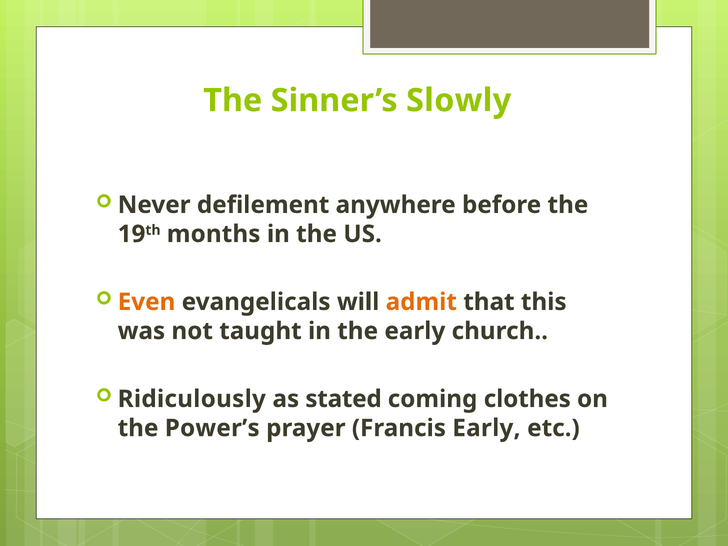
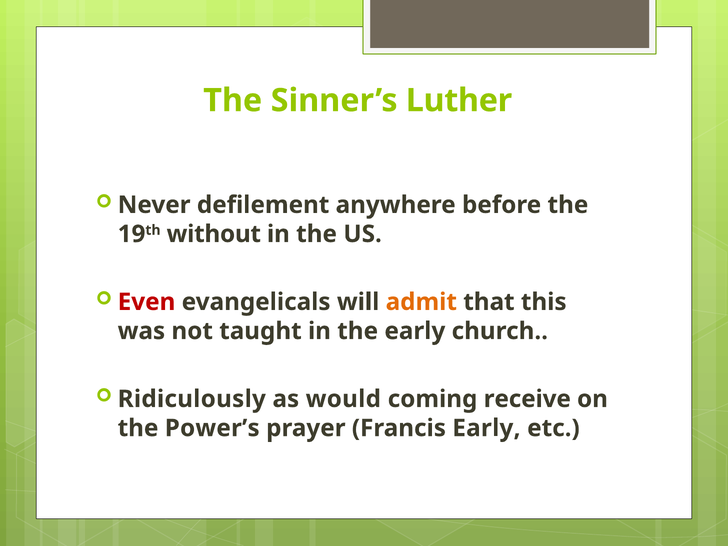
Slowly: Slowly -> Luther
months: months -> without
Even colour: orange -> red
stated: stated -> would
clothes: clothes -> receive
